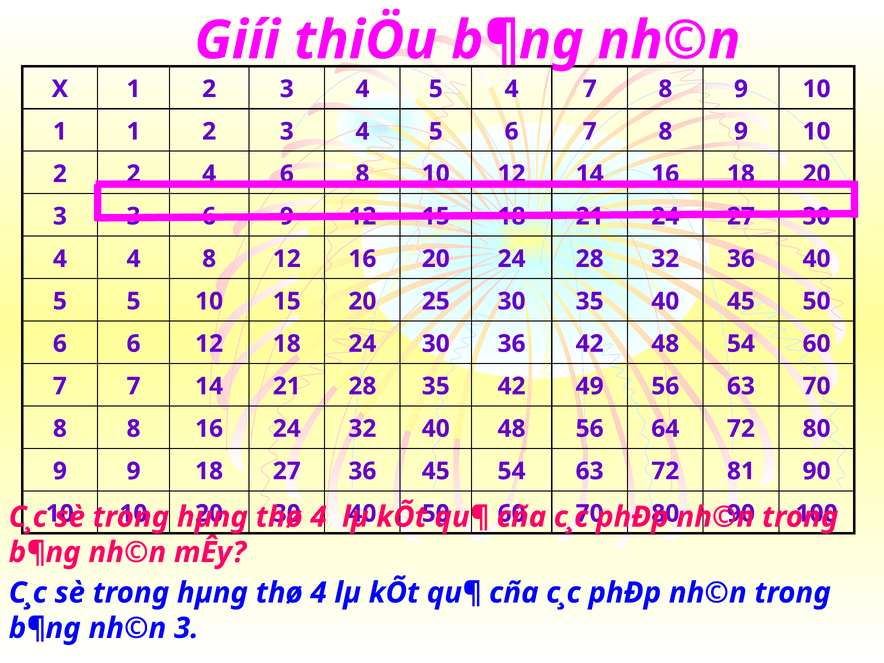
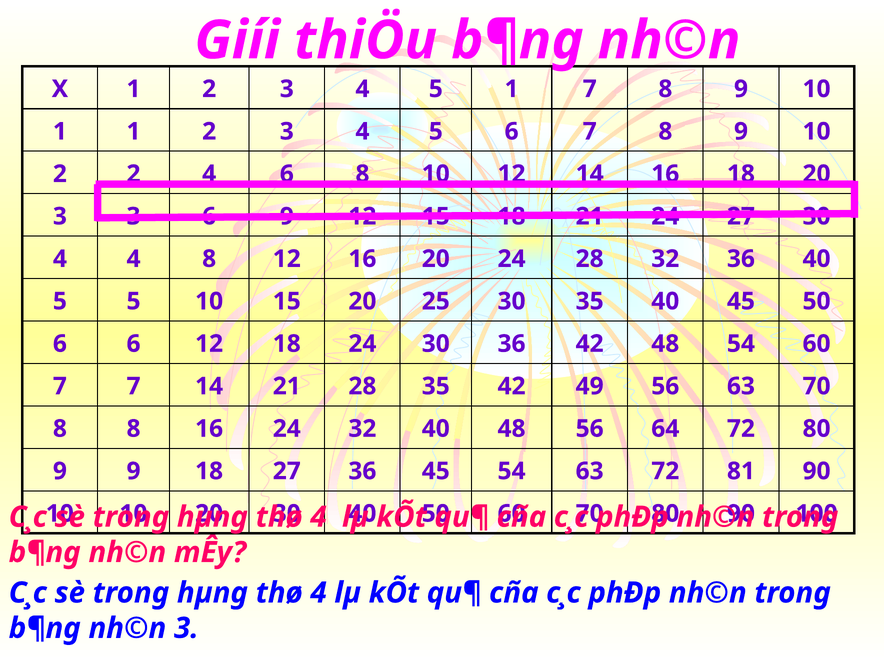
5 4: 4 -> 1
